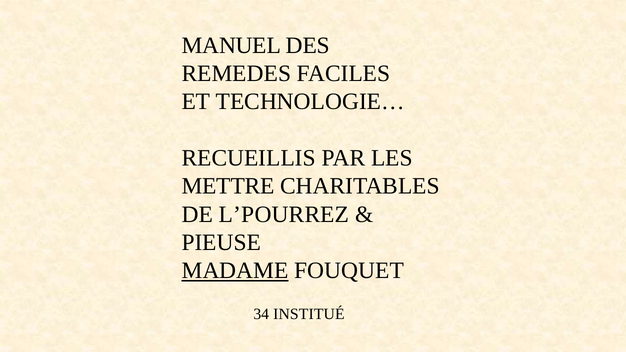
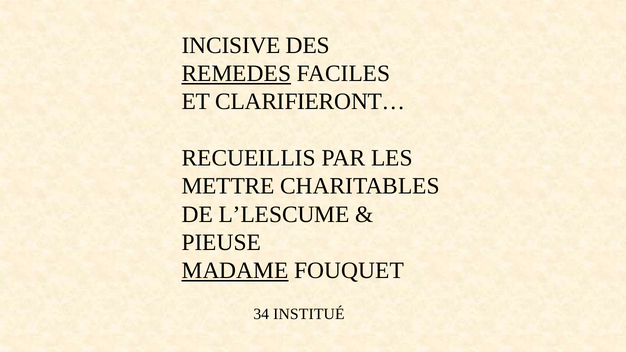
MANUEL: MANUEL -> INCISIVE
REMEDES underline: none -> present
TECHNOLOGIE…: TECHNOLOGIE… -> CLARIFIERONT…
L’POURREZ: L’POURREZ -> L’LESCUME
